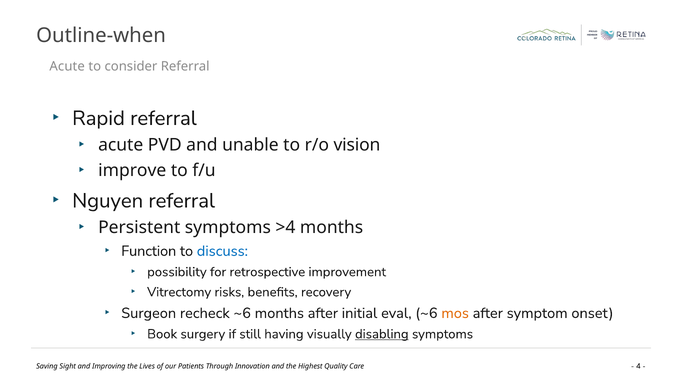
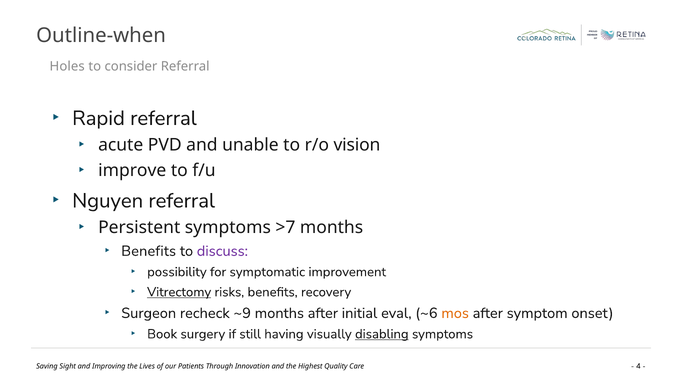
Acute at (67, 66): Acute -> Holes
>4: >4 -> >7
Function at (149, 251): Function -> Benefits
discuss colour: blue -> purple
retrospective: retrospective -> symptomatic
Vitrectomy underline: none -> present
recheck ~6: ~6 -> ~9
